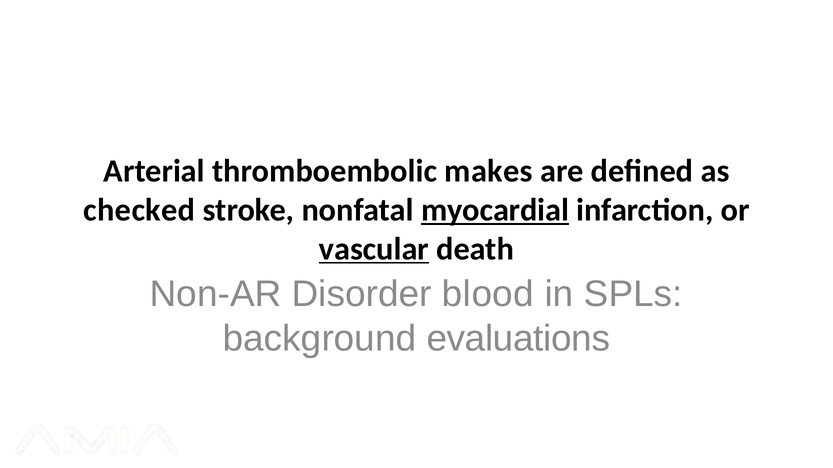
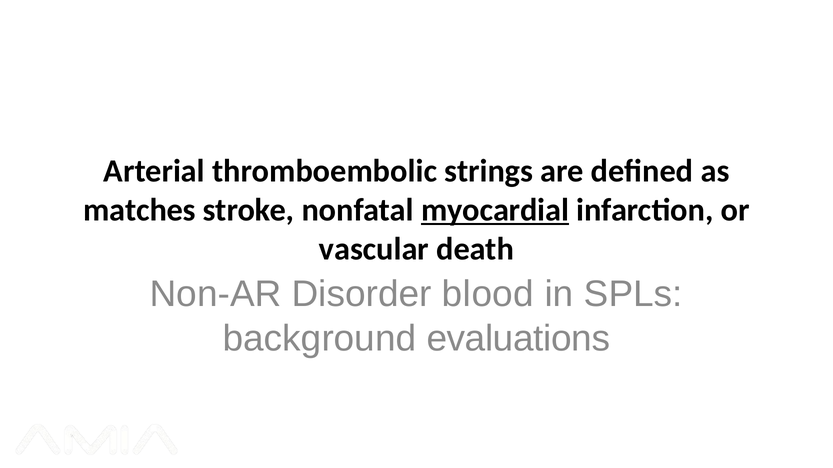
makes: makes -> strings
checked: checked -> matches
vascular underline: present -> none
